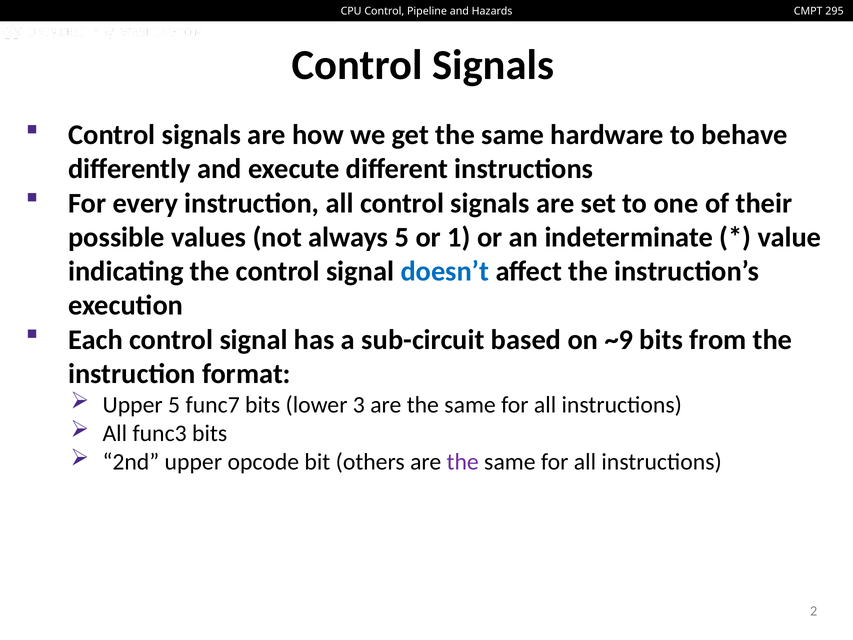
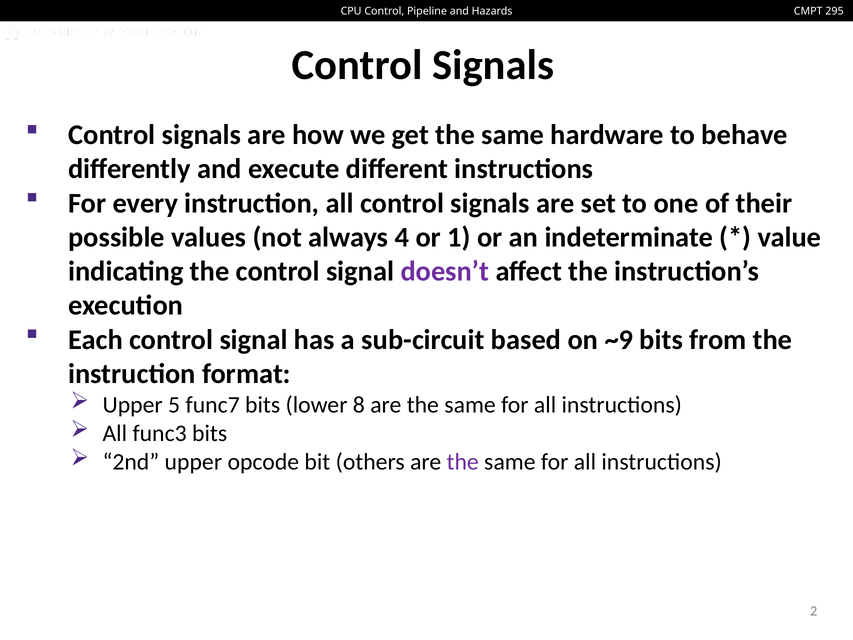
always 5: 5 -> 4
doesn’t colour: blue -> purple
3: 3 -> 8
